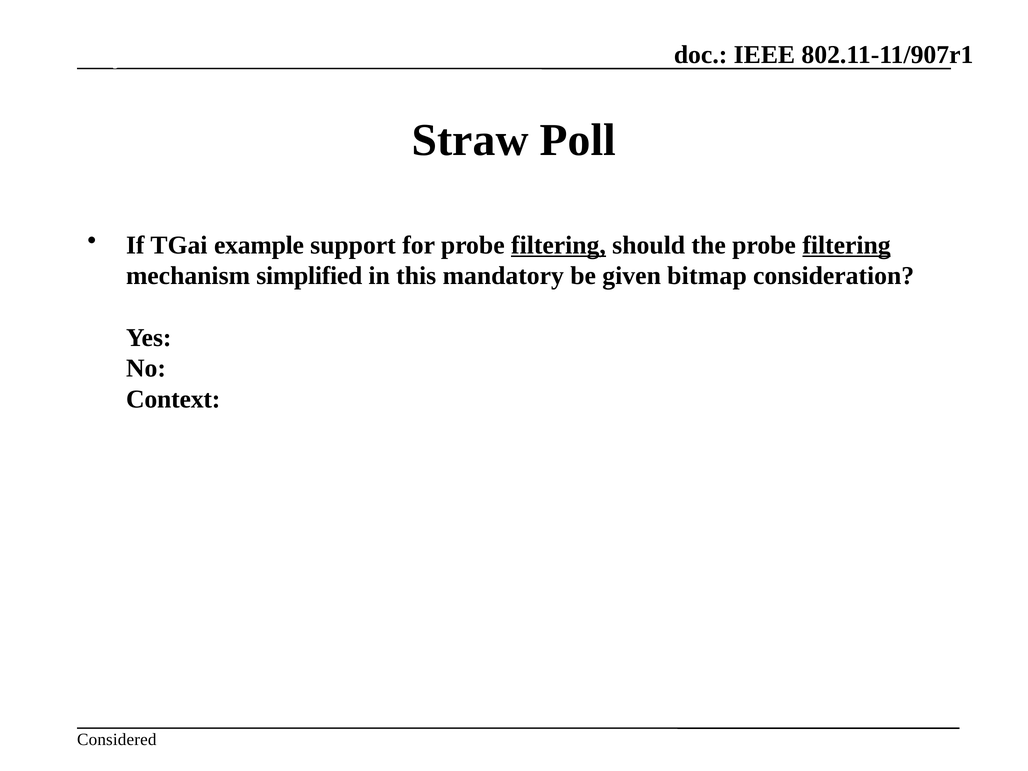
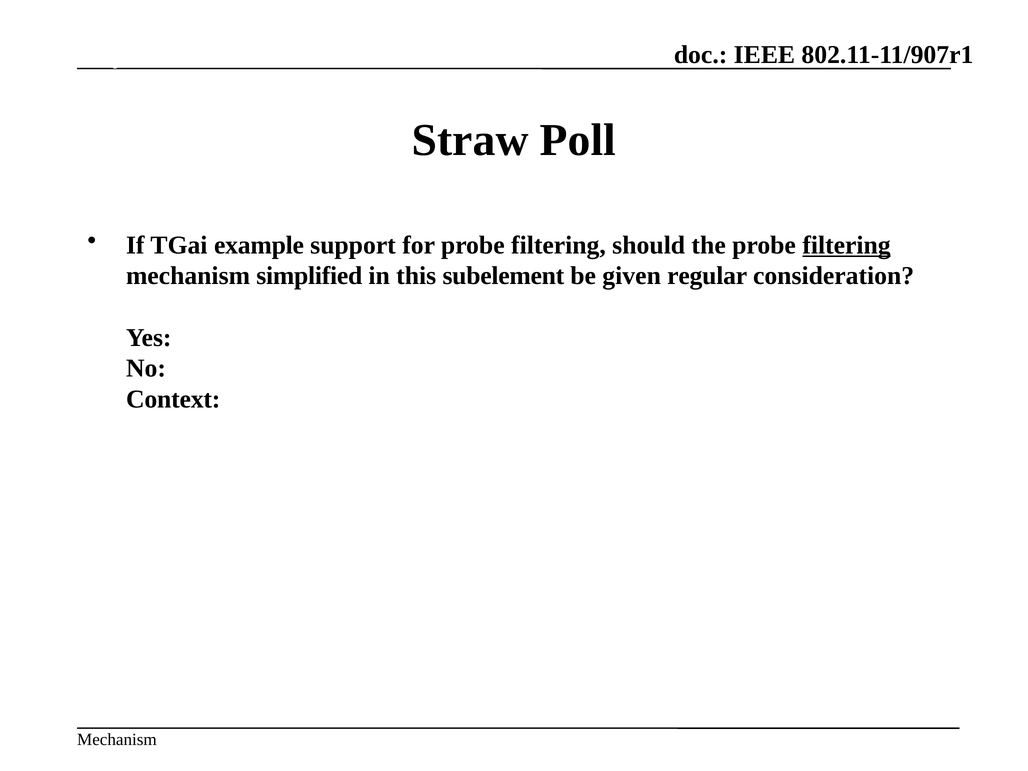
filtering at (558, 245) underline: present -> none
mandatory: mandatory -> subelement
bitmap: bitmap -> regular
Considered at (117, 739): Considered -> Mechanism
